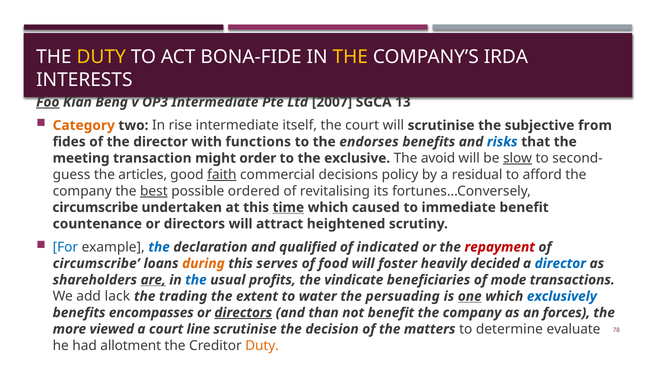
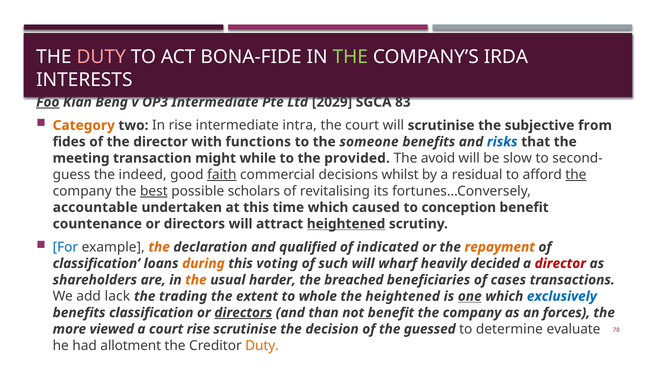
DUTY at (101, 57) colour: yellow -> pink
THE at (350, 57) colour: yellow -> light green
2007: 2007 -> 2029
13: 13 -> 83
itself: itself -> intra
endorses: endorses -> someone
order: order -> while
exclusive: exclusive -> provided
slow underline: present -> none
articles: articles -> indeed
policy: policy -> whilst
the at (576, 175) underline: none -> present
ordered: ordered -> scholars
circumscribe at (95, 207): circumscribe -> accountable
time underline: present -> none
immediate: immediate -> conception
heightened at (346, 224) underline: none -> present
the at (159, 247) colour: blue -> orange
repayment colour: red -> orange
circumscribe at (96, 263): circumscribe -> classification
serves: serves -> voting
food: food -> such
foster: foster -> wharf
director at (560, 263) colour: blue -> red
are underline: present -> none
the at (196, 280) colour: blue -> orange
profits: profits -> harder
vindicate: vindicate -> breached
mode: mode -> cases
water: water -> whole
the persuading: persuading -> heightened
benefits encompasses: encompasses -> classification
court line: line -> rise
matters: matters -> guessed
